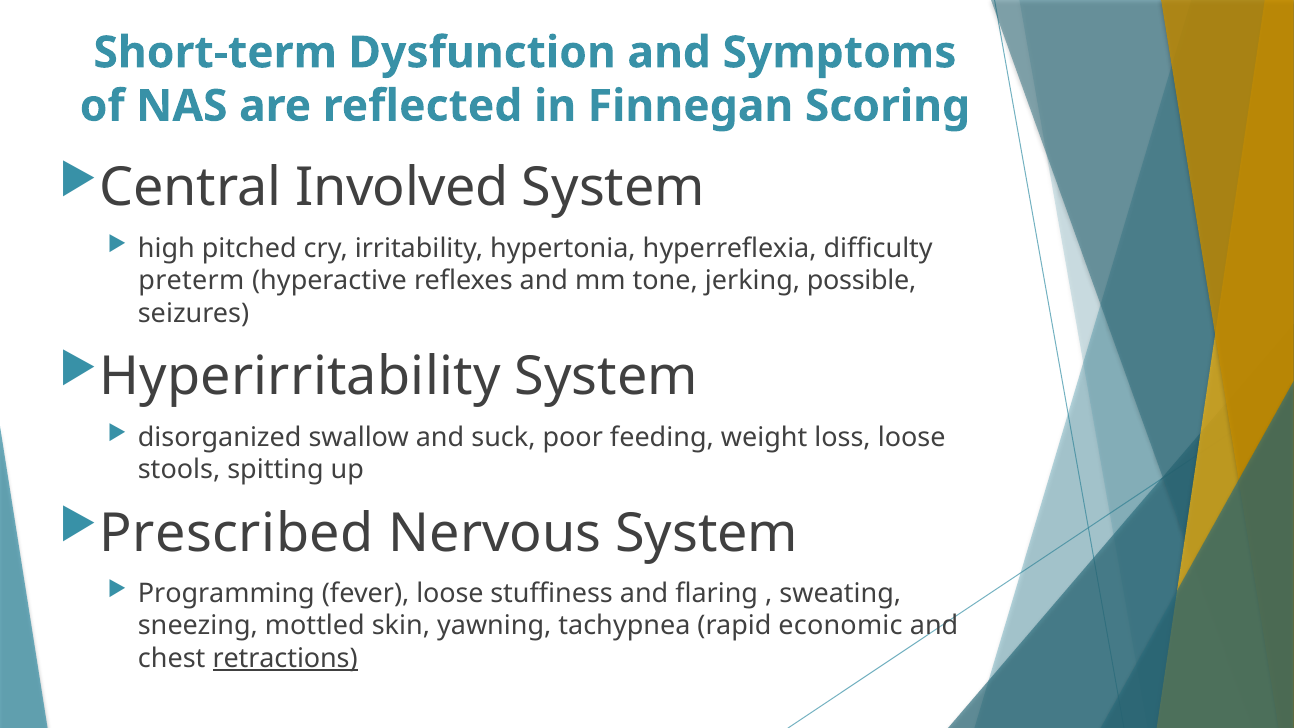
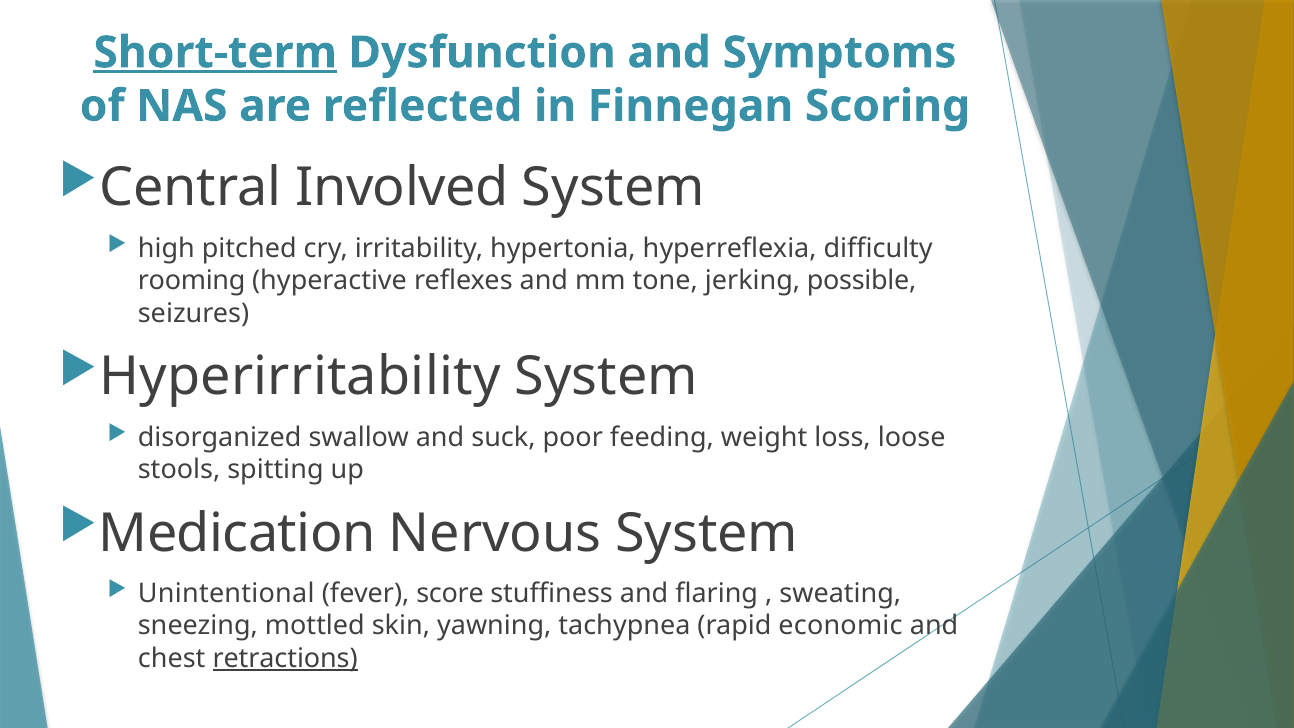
Short-term underline: none -> present
preterm: preterm -> rooming
Prescribed: Prescribed -> Medication
Programming: Programming -> Unintentional
fever loose: loose -> score
